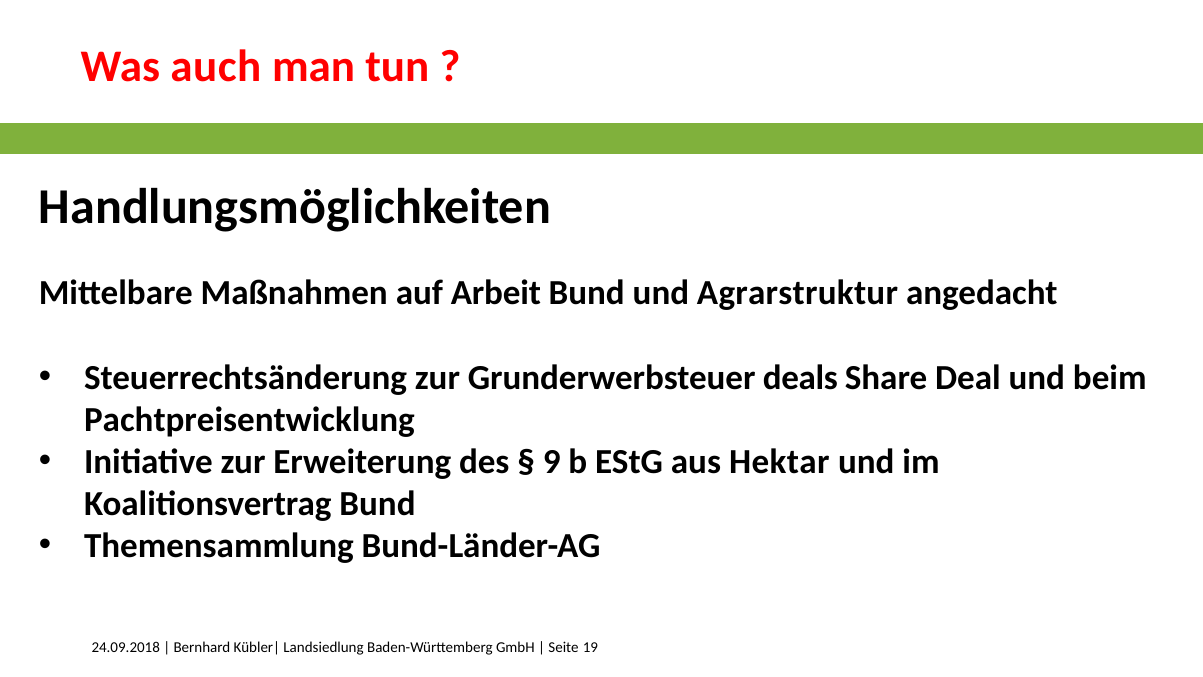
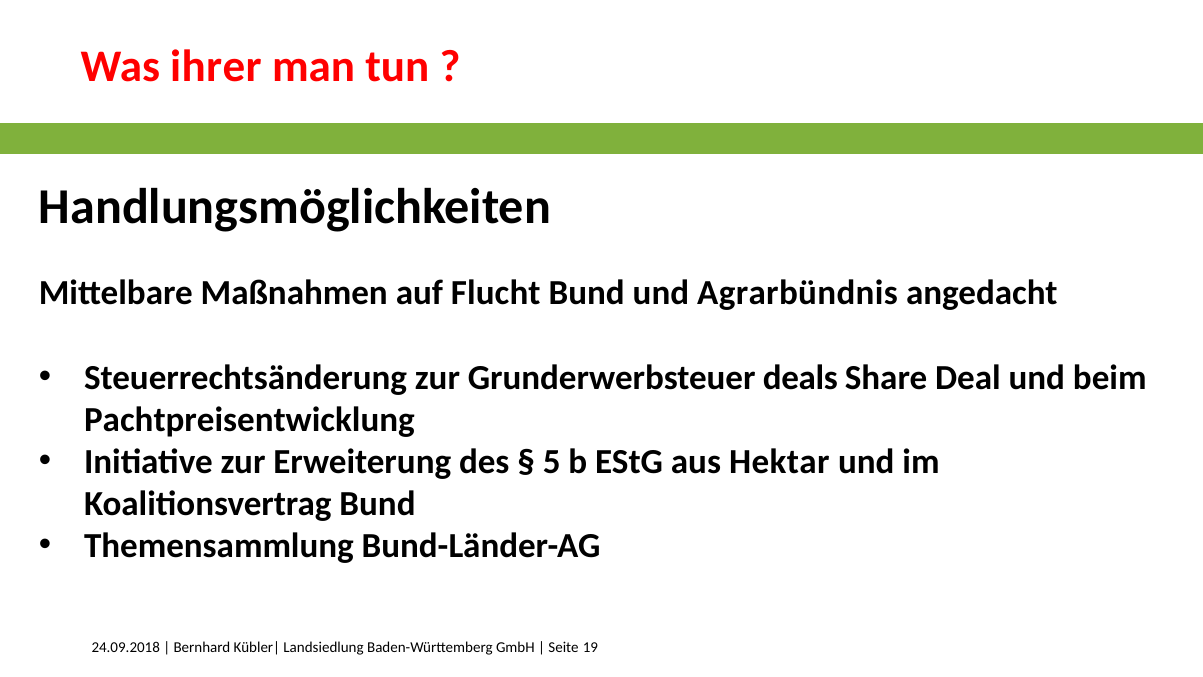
auch: auch -> ihrer
Arbeit: Arbeit -> Flucht
Agrarstruktur: Agrarstruktur -> Agrarbündnis
9: 9 -> 5
